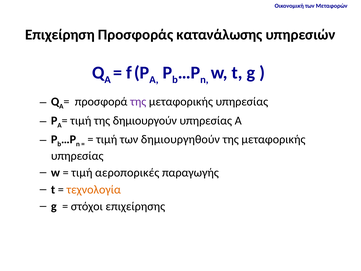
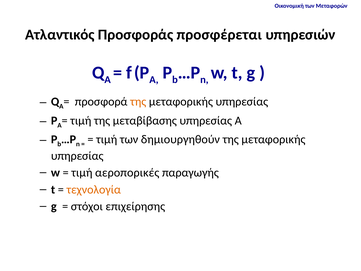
Επιχείρηση: Επιχείρηση -> Ατλαντικός
κατανάλωσης: κατανάλωσης -> προσφέρεται
της at (138, 102) colour: purple -> orange
δημιουργούν: δημιουργούν -> μεταβίβασης
